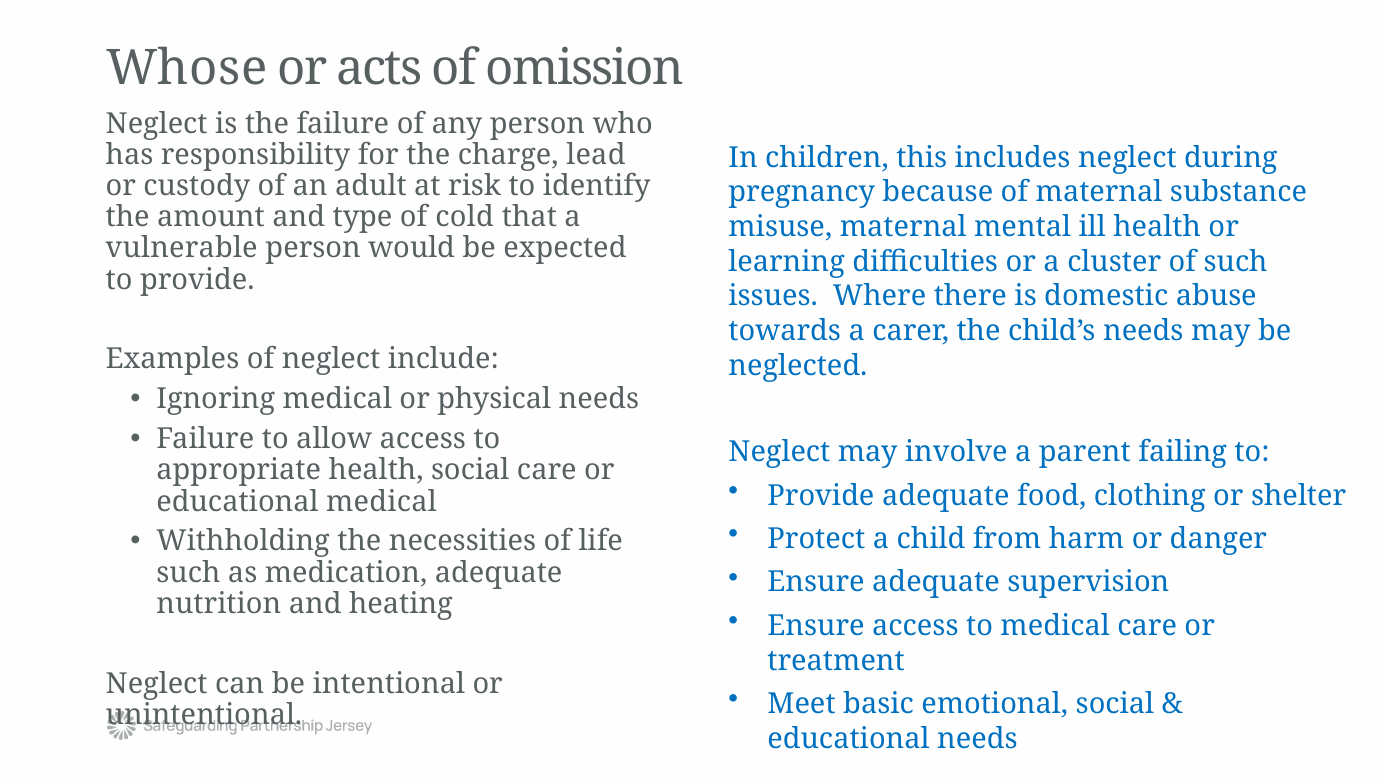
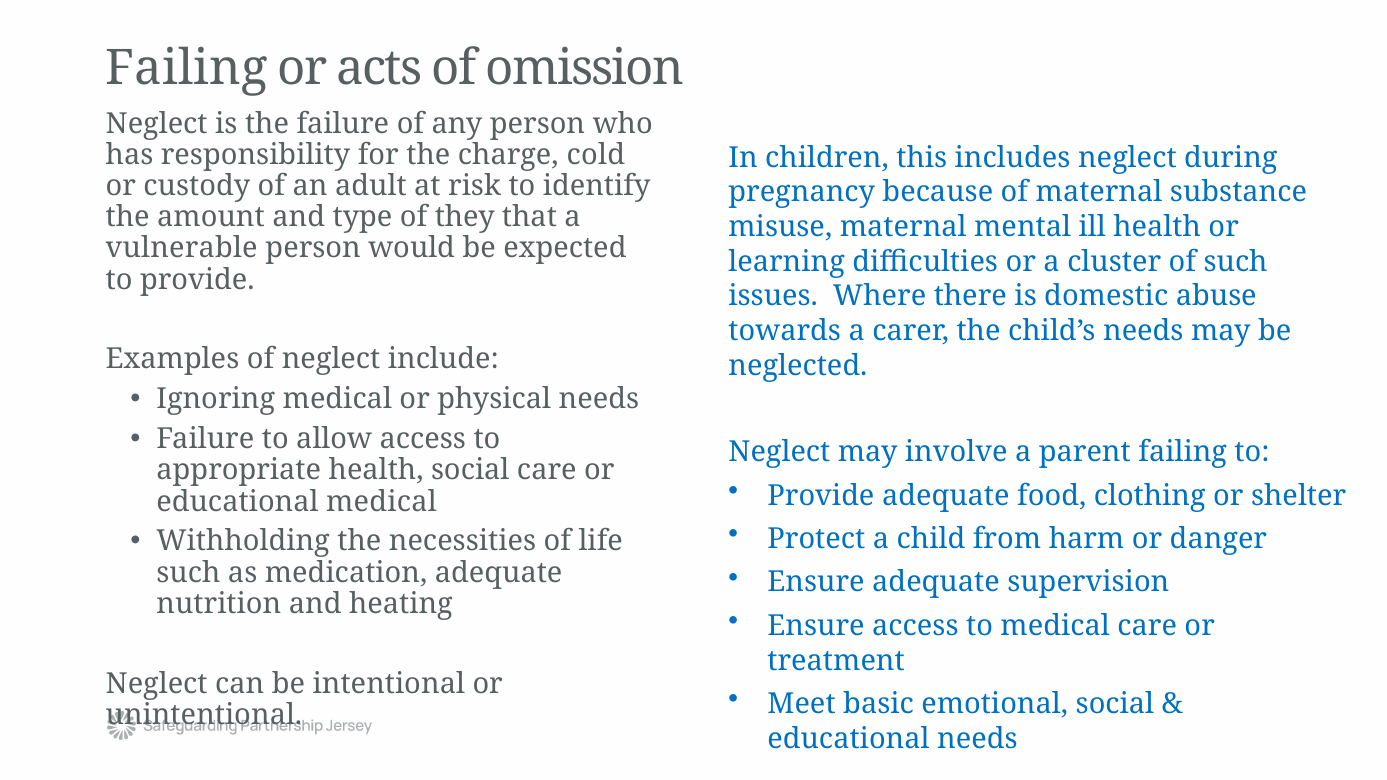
Whose at (187, 68): Whose -> Failing
lead: lead -> cold
cold: cold -> they
